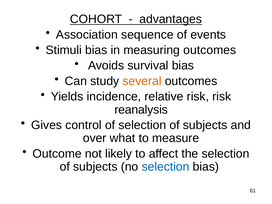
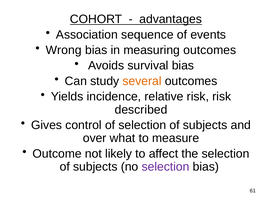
Stimuli: Stimuli -> Wrong
reanalysis: reanalysis -> described
selection at (166, 167) colour: blue -> purple
